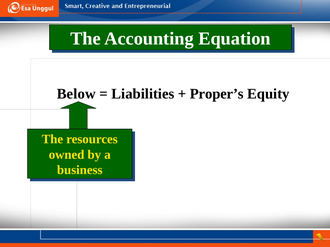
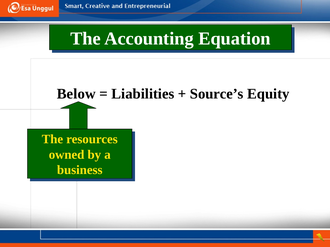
Proper’s: Proper’s -> Source’s
